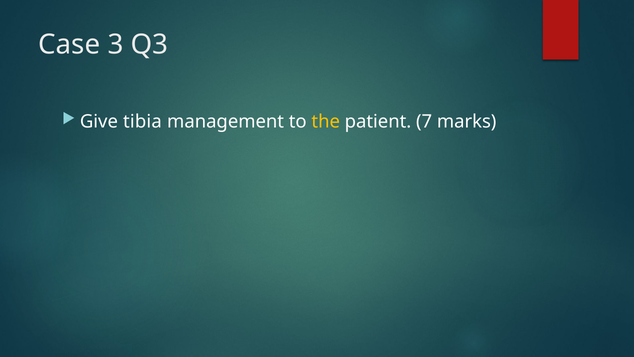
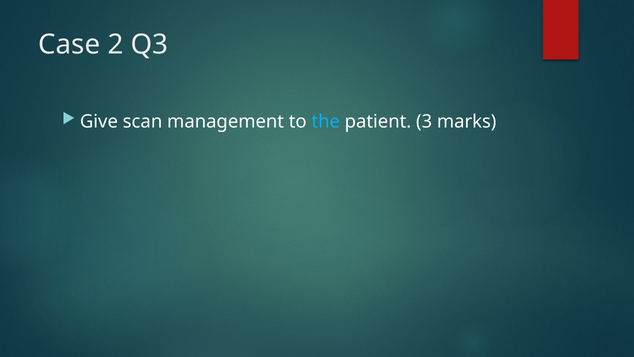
3: 3 -> 2
tibia: tibia -> scan
the colour: yellow -> light blue
7: 7 -> 3
